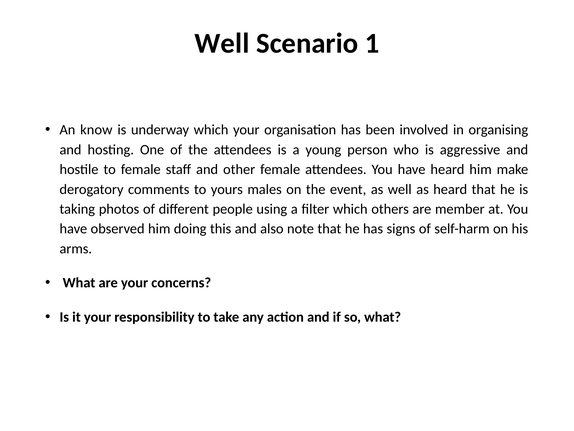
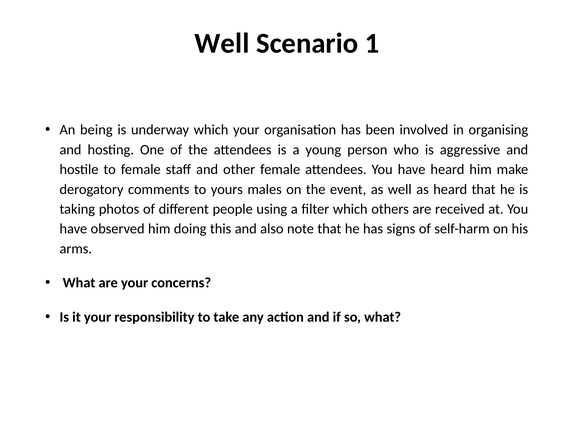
know: know -> being
member: member -> received
